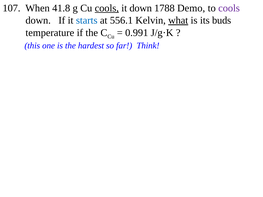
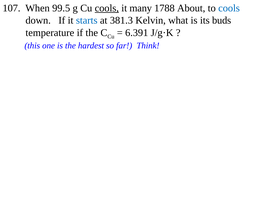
41.8: 41.8 -> 99.5
it down: down -> many
Demo: Demo -> About
cools at (229, 8) colour: purple -> blue
556.1: 556.1 -> 381.3
what underline: present -> none
0.991: 0.991 -> 6.391
